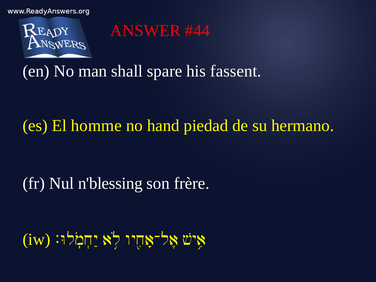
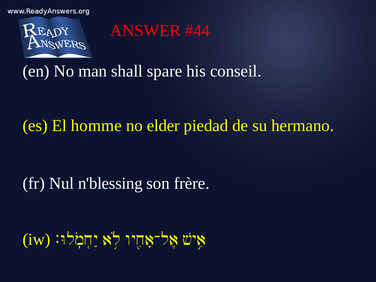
fassent: fassent -> conseil
hand: hand -> elder
